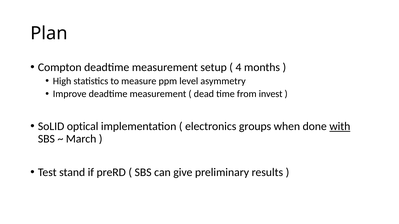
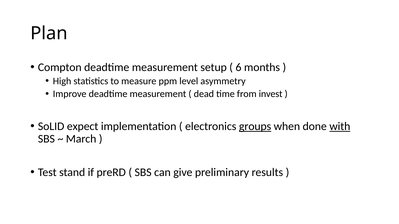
4: 4 -> 6
optical: optical -> expect
groups underline: none -> present
